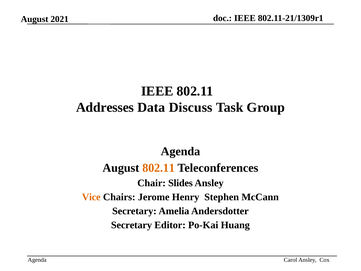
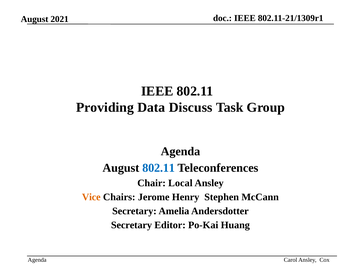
Addresses: Addresses -> Providing
802.11 at (159, 168) colour: orange -> blue
Slides: Slides -> Local
